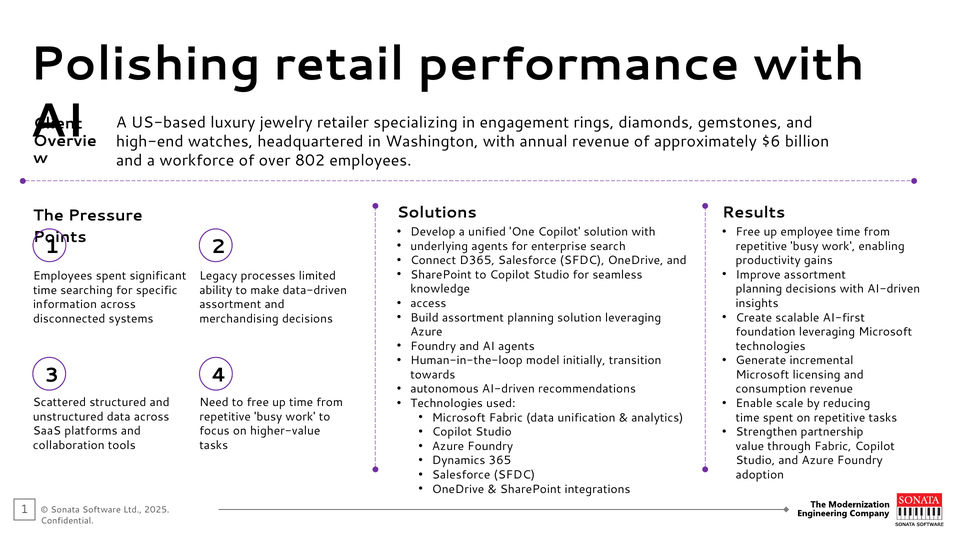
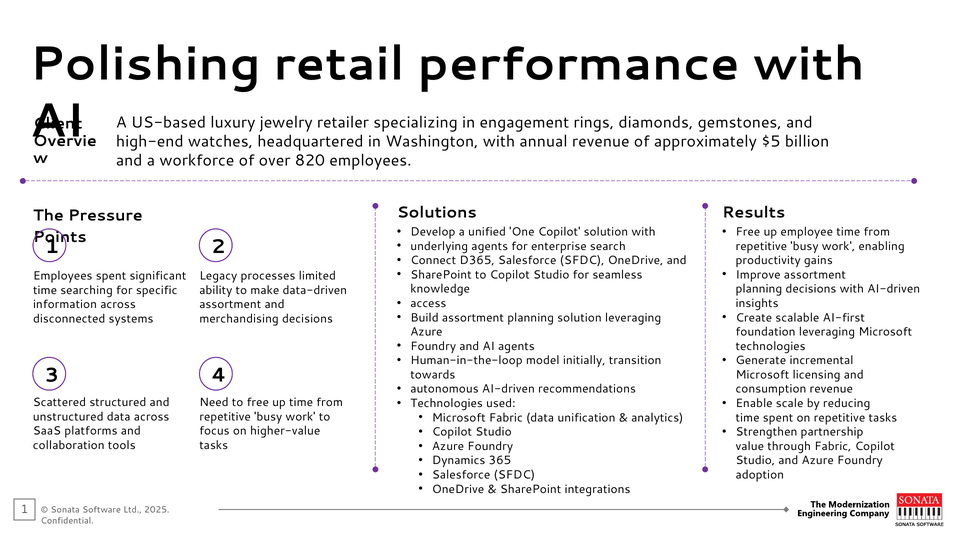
$6: $6 -> $5
802: 802 -> 820
